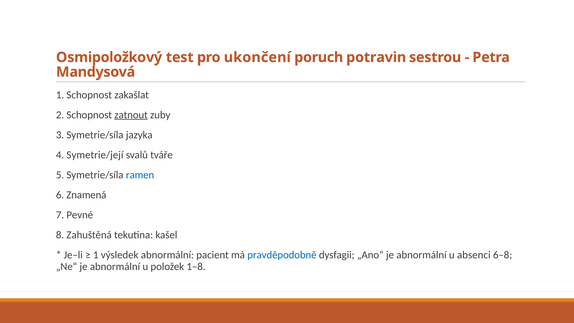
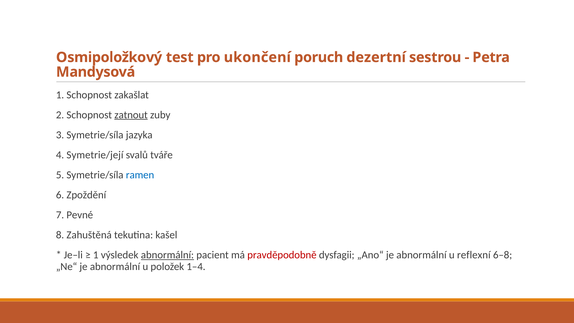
potravin: potravin -> dezertní
Znamená: Znamená -> Zpoždění
abnormální at (167, 255) underline: none -> present
pravděpodobně colour: blue -> red
absenci: absenci -> reflexní
1–8: 1–8 -> 1–4
